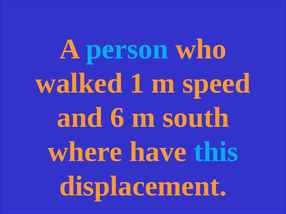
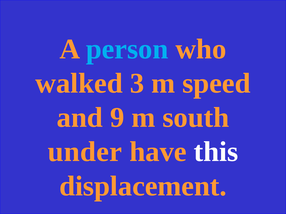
1: 1 -> 3
6: 6 -> 9
where: where -> under
this colour: light blue -> white
